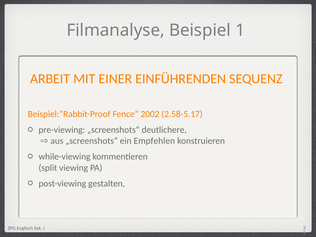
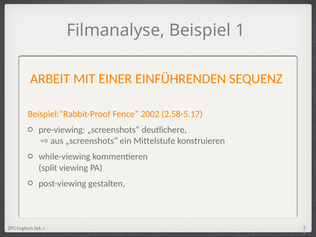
Empfehlen: Empfehlen -> Mittelstufe
